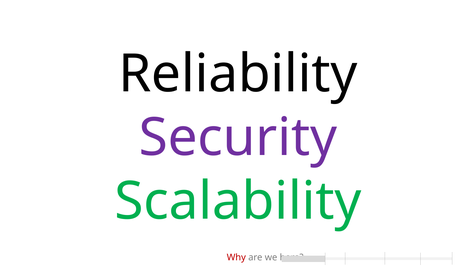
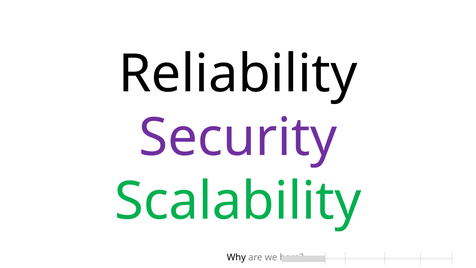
Why colour: red -> black
